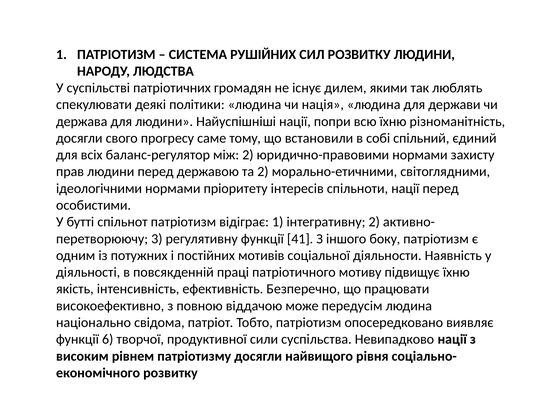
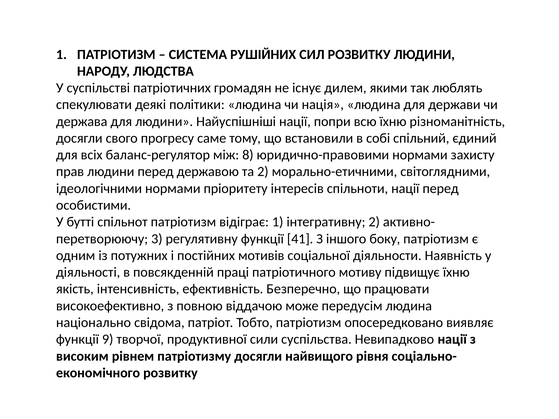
між 2: 2 -> 8
6: 6 -> 9
